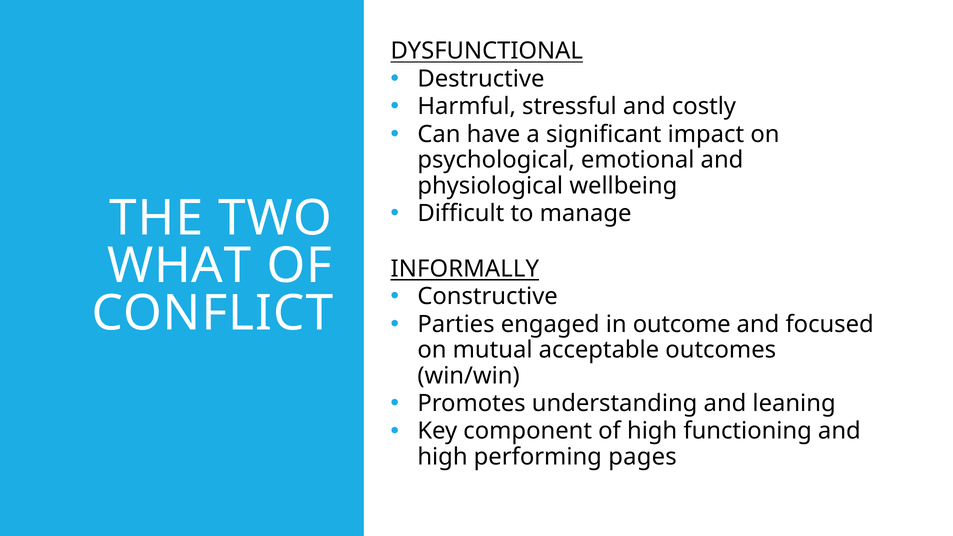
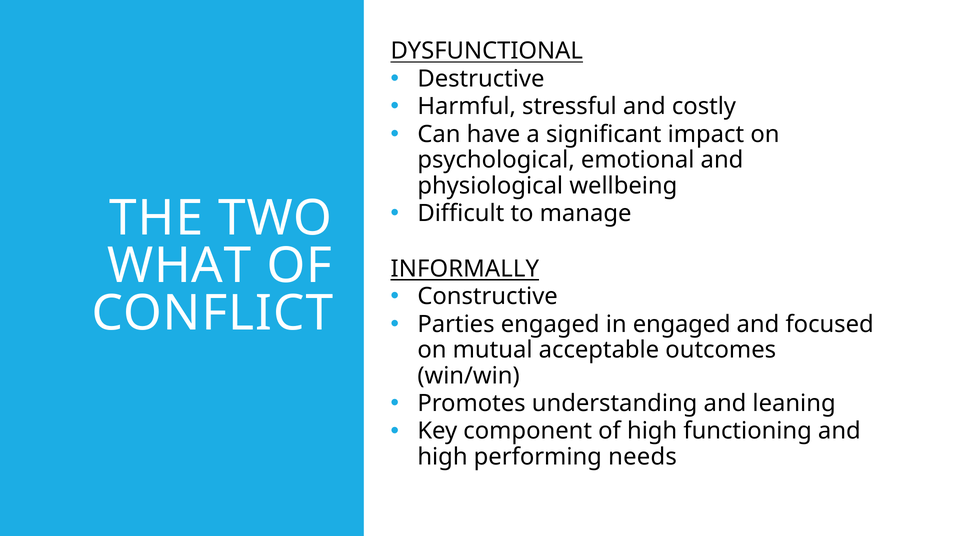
in outcome: outcome -> engaged
pages: pages -> needs
